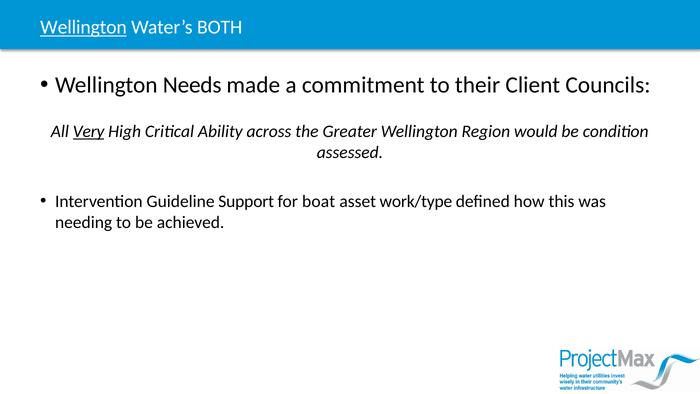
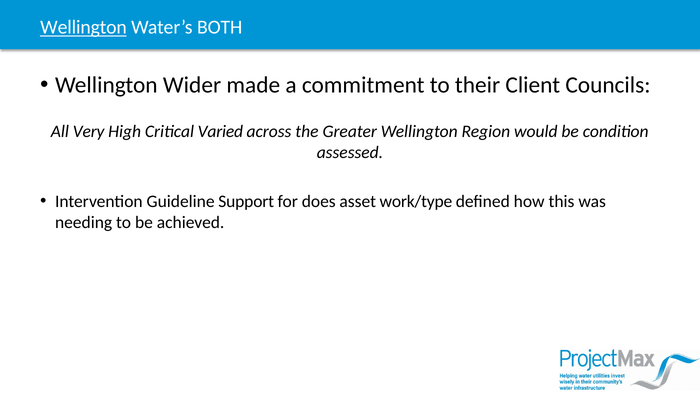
Needs: Needs -> Wider
Very underline: present -> none
Ability: Ability -> Varied
boat: boat -> does
